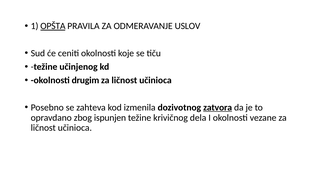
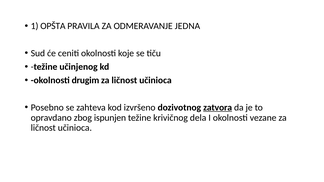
OPŠTA underline: present -> none
USLOV: USLOV -> JEDNA
izmenila: izmenila -> izvršeno
